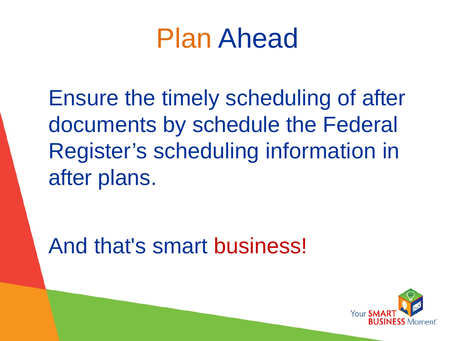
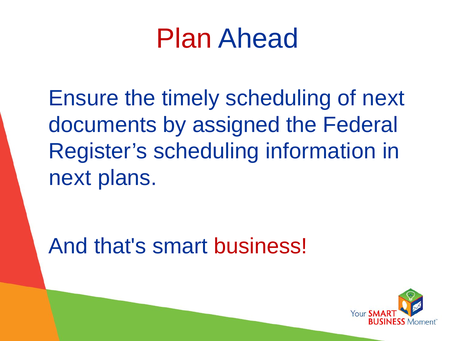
Plan colour: orange -> red
of after: after -> next
schedule: schedule -> assigned
after at (70, 178): after -> next
